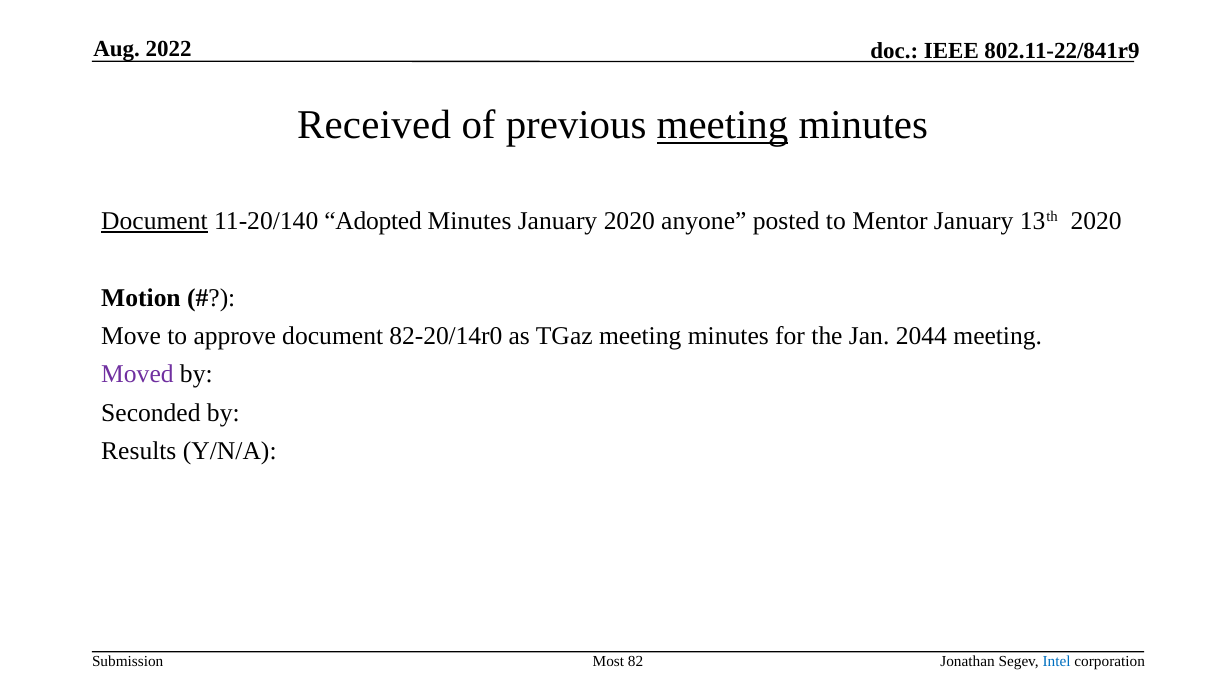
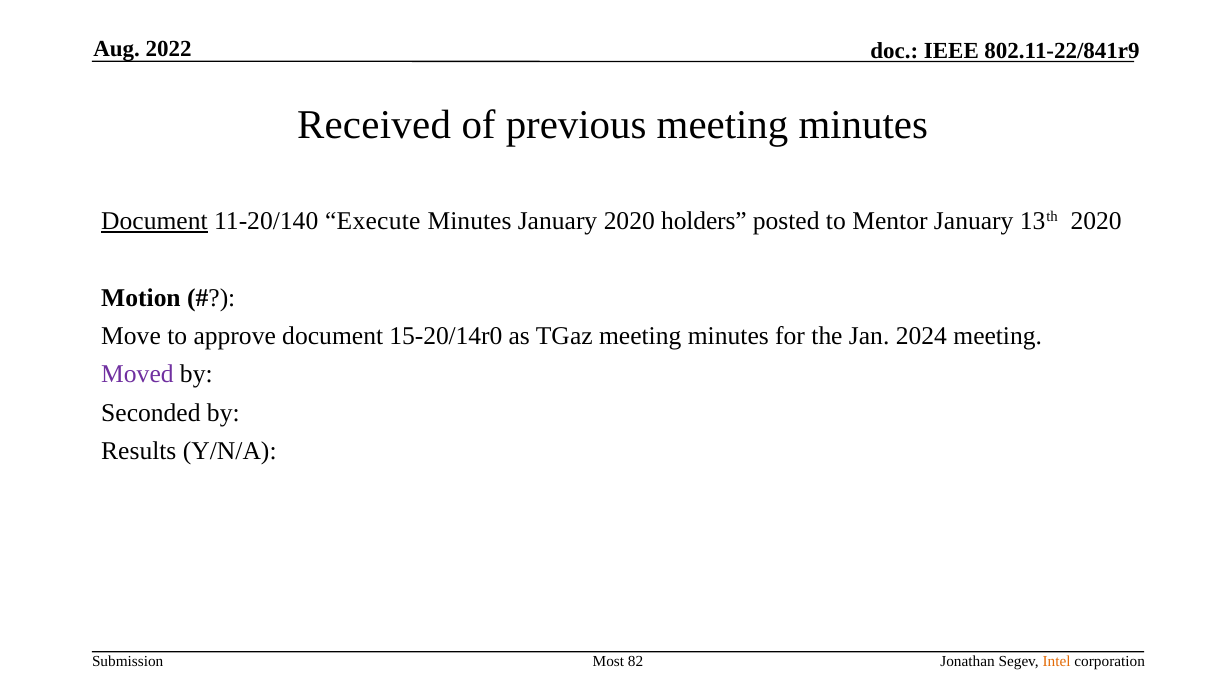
meeting at (723, 125) underline: present -> none
Adopted: Adopted -> Execute
anyone: anyone -> holders
82-20/14r0: 82-20/14r0 -> 15-20/14r0
2044: 2044 -> 2024
Intel colour: blue -> orange
